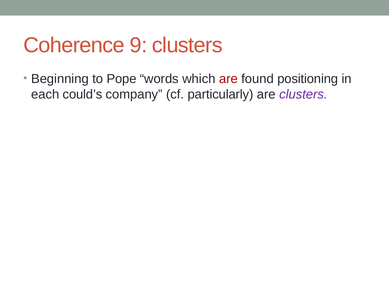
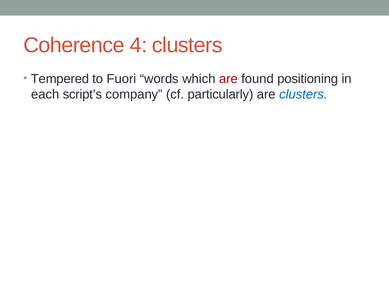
9: 9 -> 4
Beginning: Beginning -> Tempered
Pope: Pope -> Fuori
could’s: could’s -> script’s
clusters at (303, 94) colour: purple -> blue
